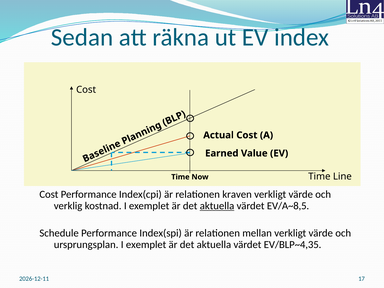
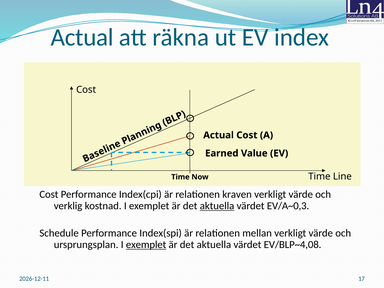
Sedan at (82, 37): Sedan -> Actual
EV/A~8,5: EV/A~8,5 -> EV/A~0,3
exemplet at (146, 245) underline: none -> present
EV/BLP~4,35: EV/BLP~4,35 -> EV/BLP~4,08
